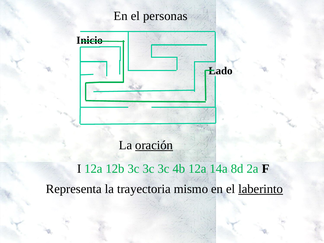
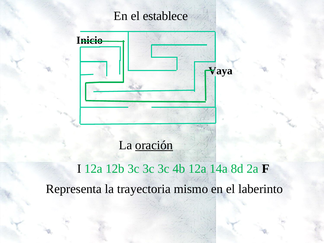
personas: personas -> establece
Lado: Lado -> Vaya
laberinto underline: present -> none
